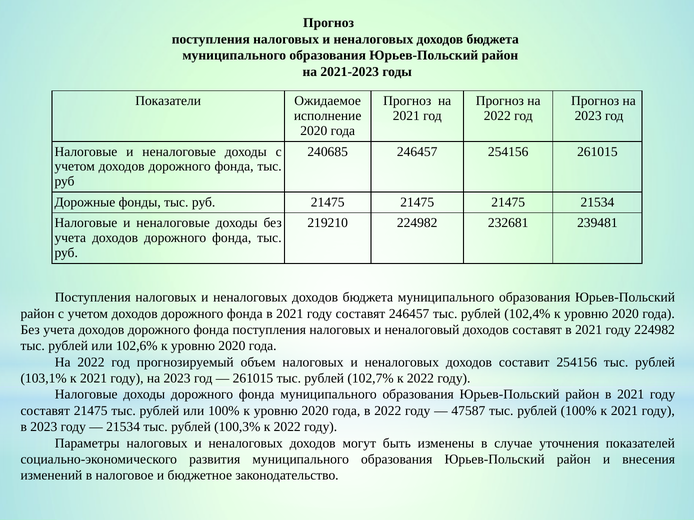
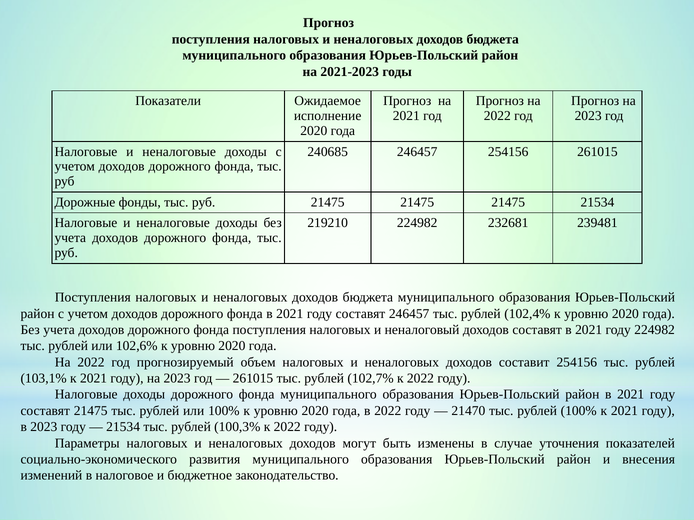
47587: 47587 -> 21470
